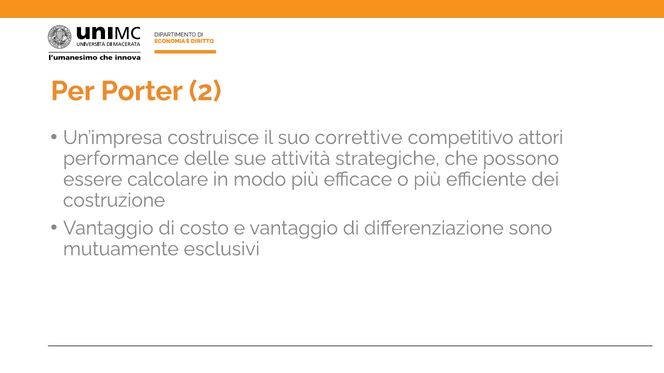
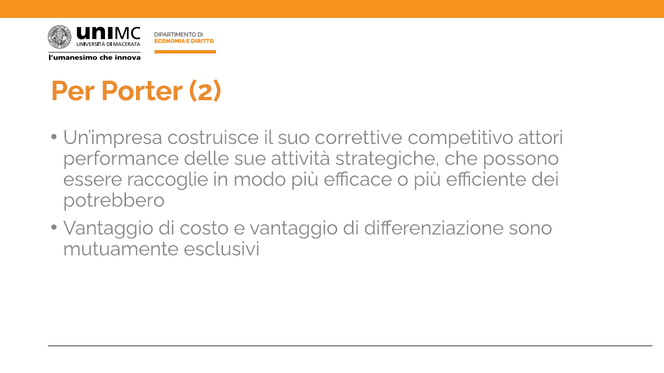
calcolare: calcolare -> raccoglie
costruzione: costruzione -> potrebbero
